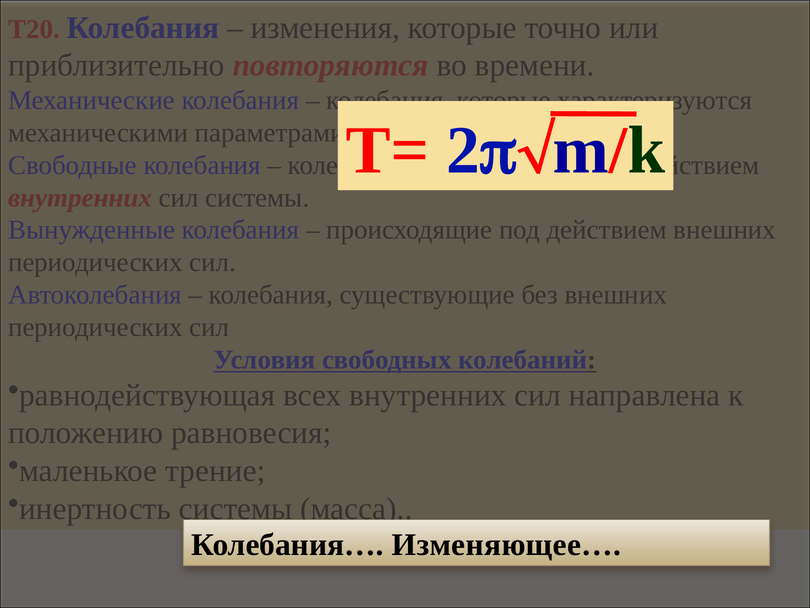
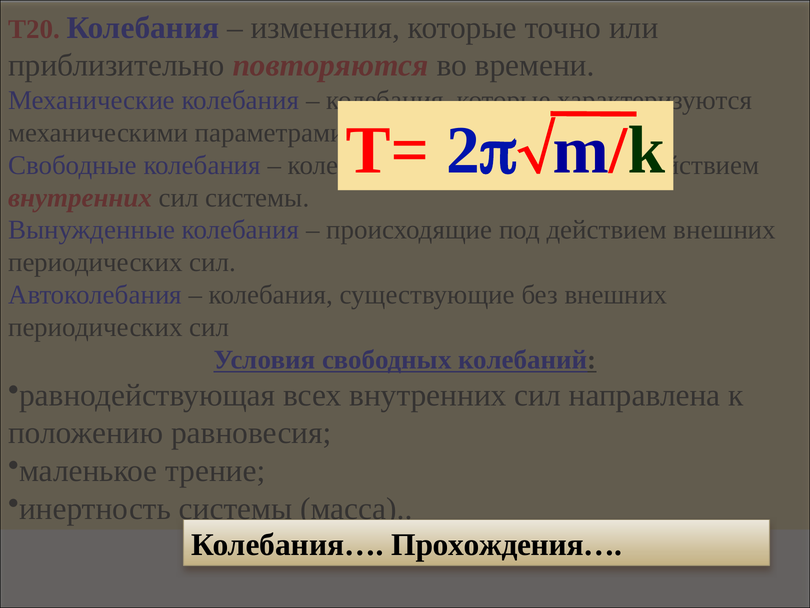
Изменяющее…: Изменяющее… -> Прохождения…
